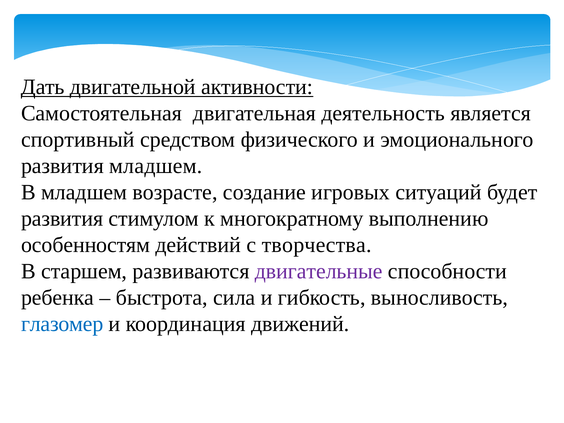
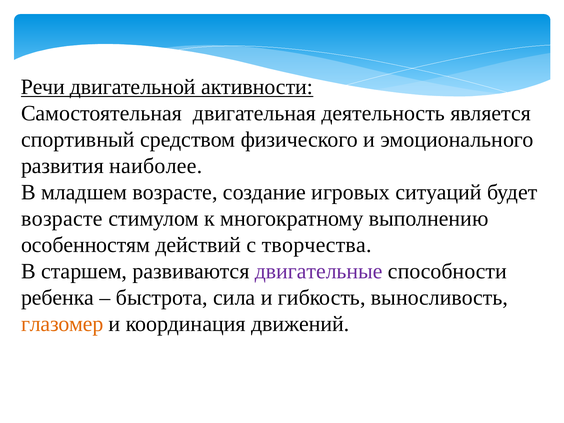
Дать: Дать -> Речи
развития младшем: младшем -> наиболее
развития at (62, 218): развития -> возрасте
глазомер colour: blue -> orange
